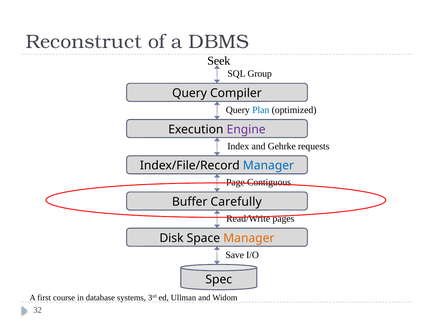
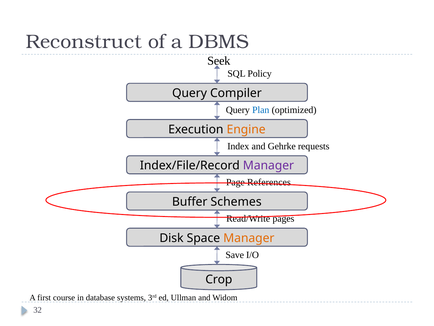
Group: Group -> Policy
Engine colour: purple -> orange
Manager at (268, 165) colour: blue -> purple
Contiguous: Contiguous -> References
Carefully: Carefully -> Schemes
Spec: Spec -> Crop
